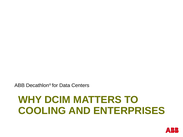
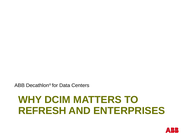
COOLING: COOLING -> REFRESH
